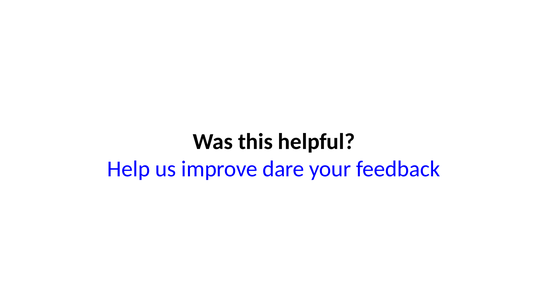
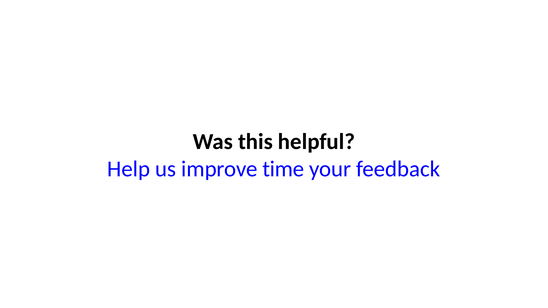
dare: dare -> time
